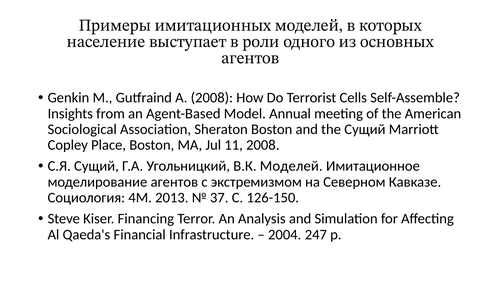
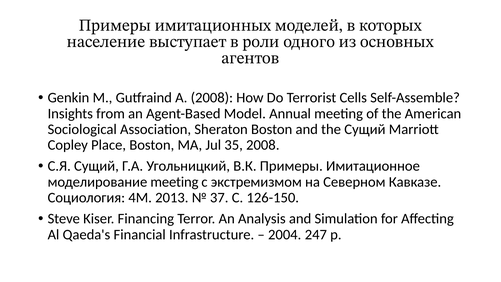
11: 11 -> 35
В.К Моделей: Моделей -> Примеры
моделирование агентов: агентов -> meeting
